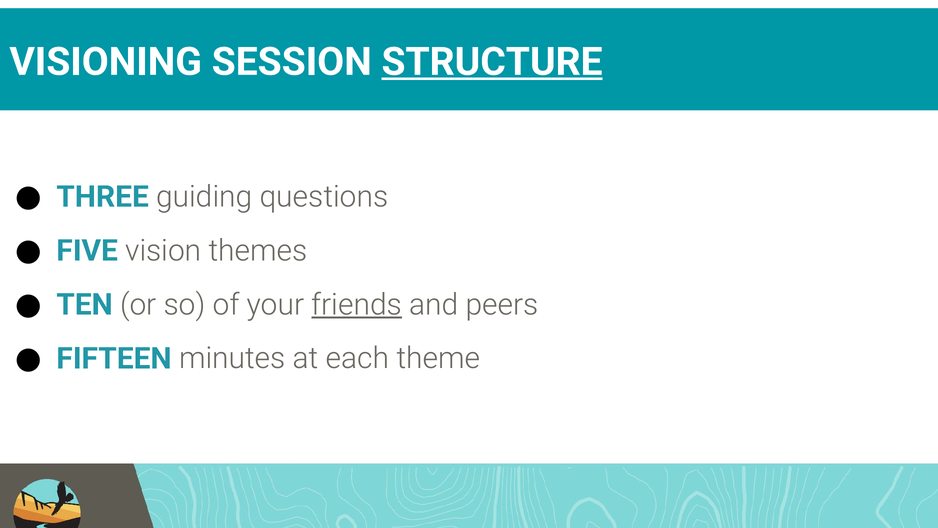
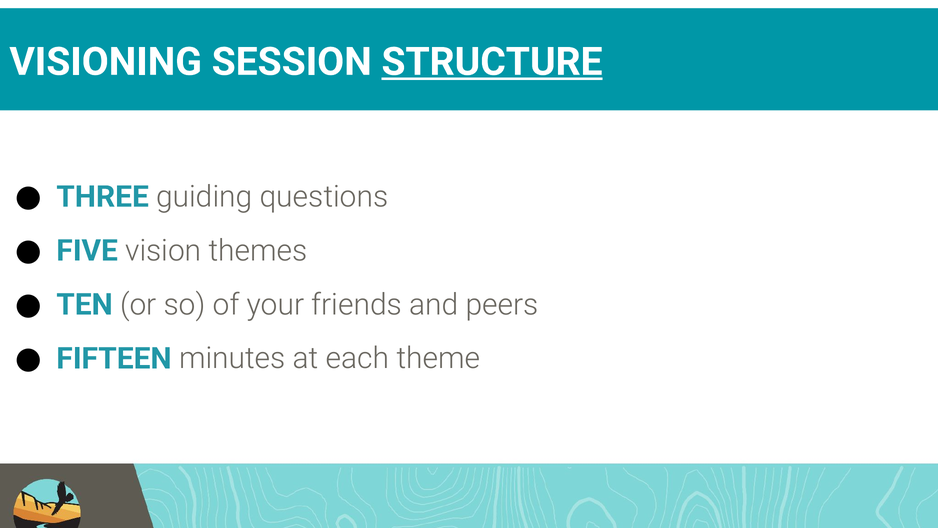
friends underline: present -> none
